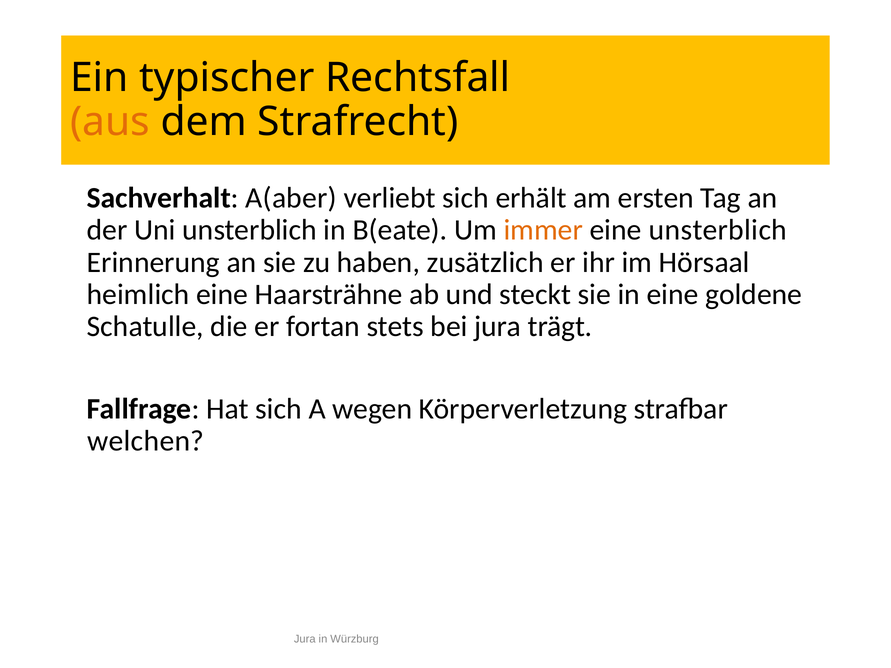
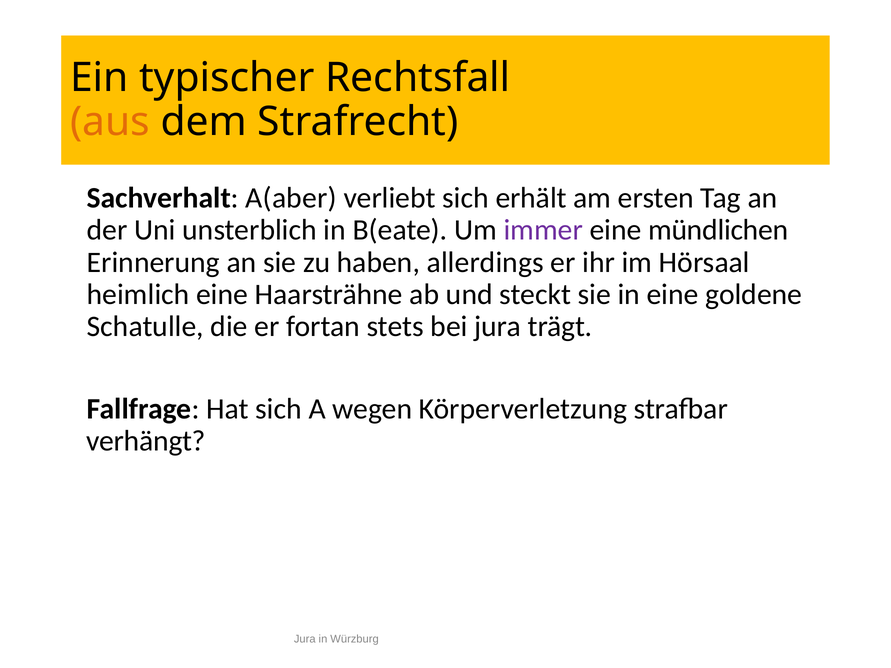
immer colour: orange -> purple
eine unsterblich: unsterblich -> mündlichen
zusätzlich: zusätzlich -> allerdings
welchen: welchen -> verhängt
